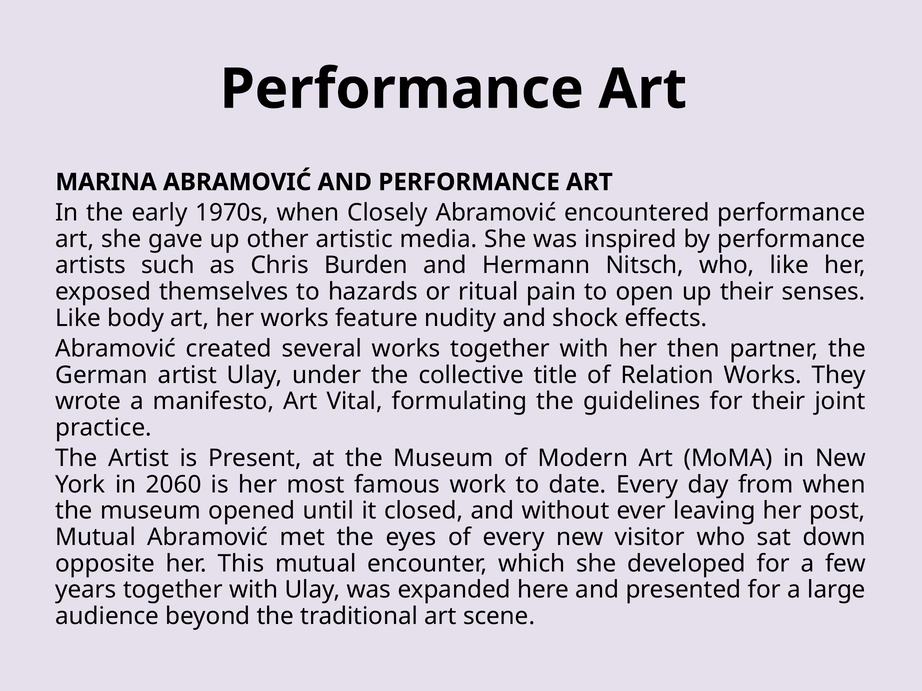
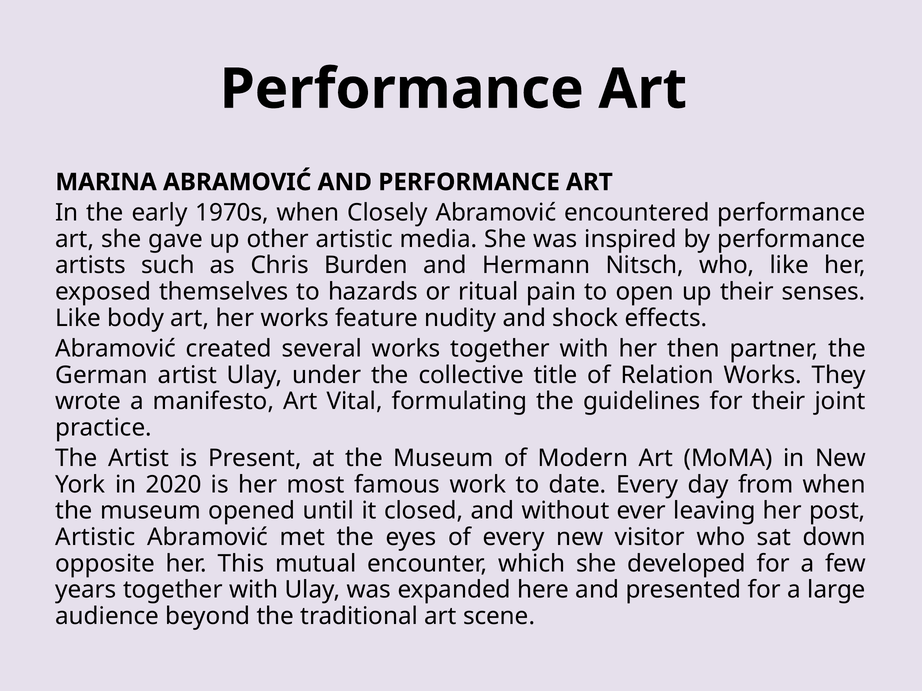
2060: 2060 -> 2020
Mutual at (96, 538): Mutual -> Artistic
